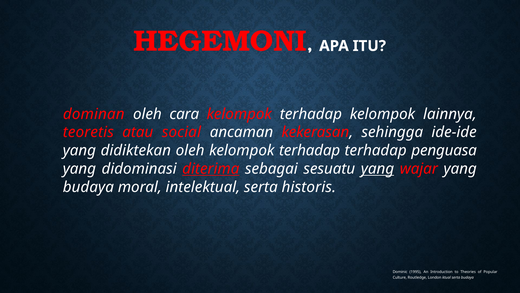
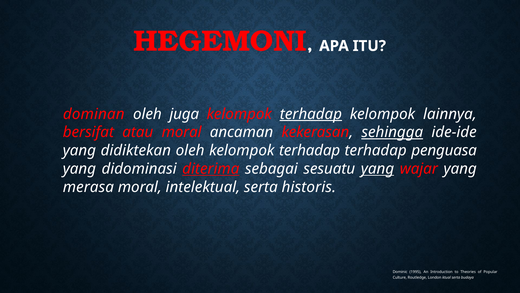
cara: cara -> juga
terhadap at (311, 114) underline: none -> present
teoretis: teoretis -> bersifat
atau social: social -> moral
sehingga underline: none -> present
budaya at (88, 187): budaya -> merasa
